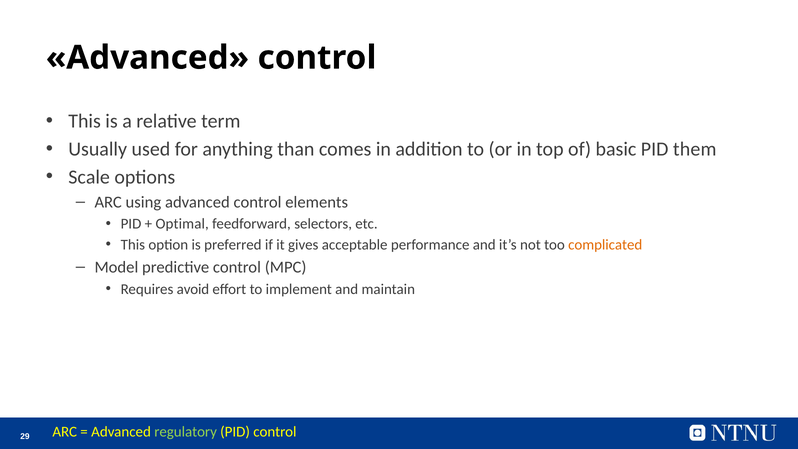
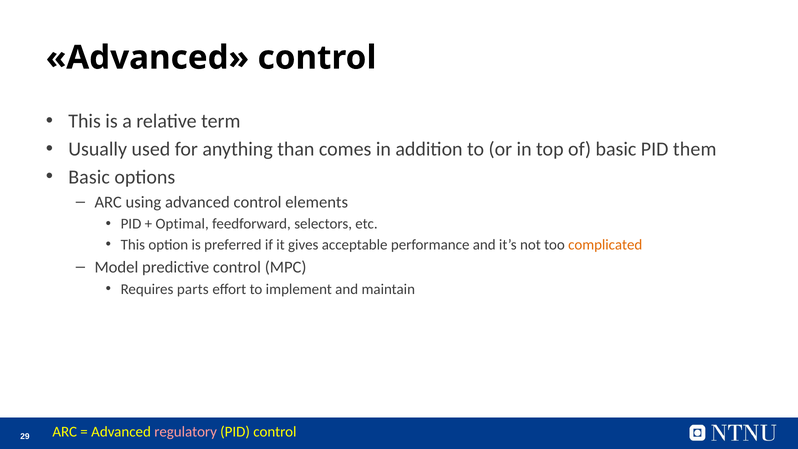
Scale at (89, 177): Scale -> Basic
avoid: avoid -> parts
regulatory colour: light green -> pink
